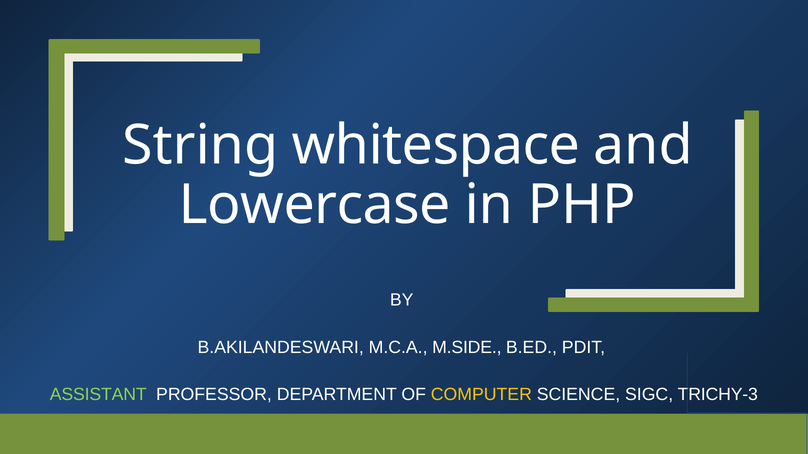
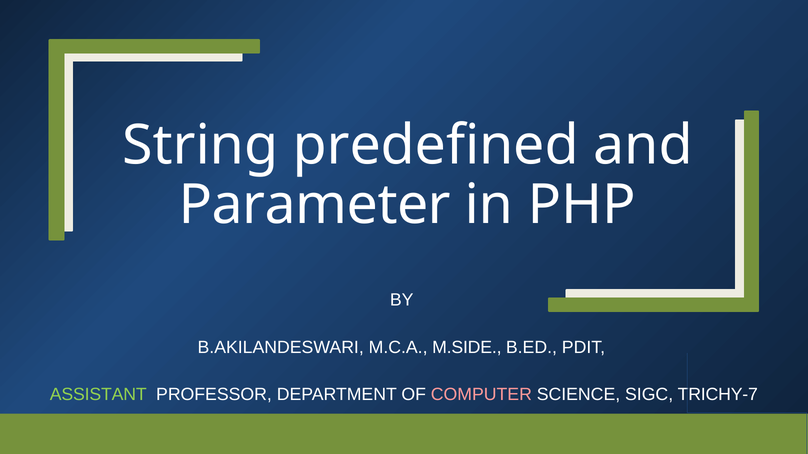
whitespace: whitespace -> predefined
Lowercase: Lowercase -> Parameter
COMPUTER colour: yellow -> pink
TRICHY-3: TRICHY-3 -> TRICHY-7
